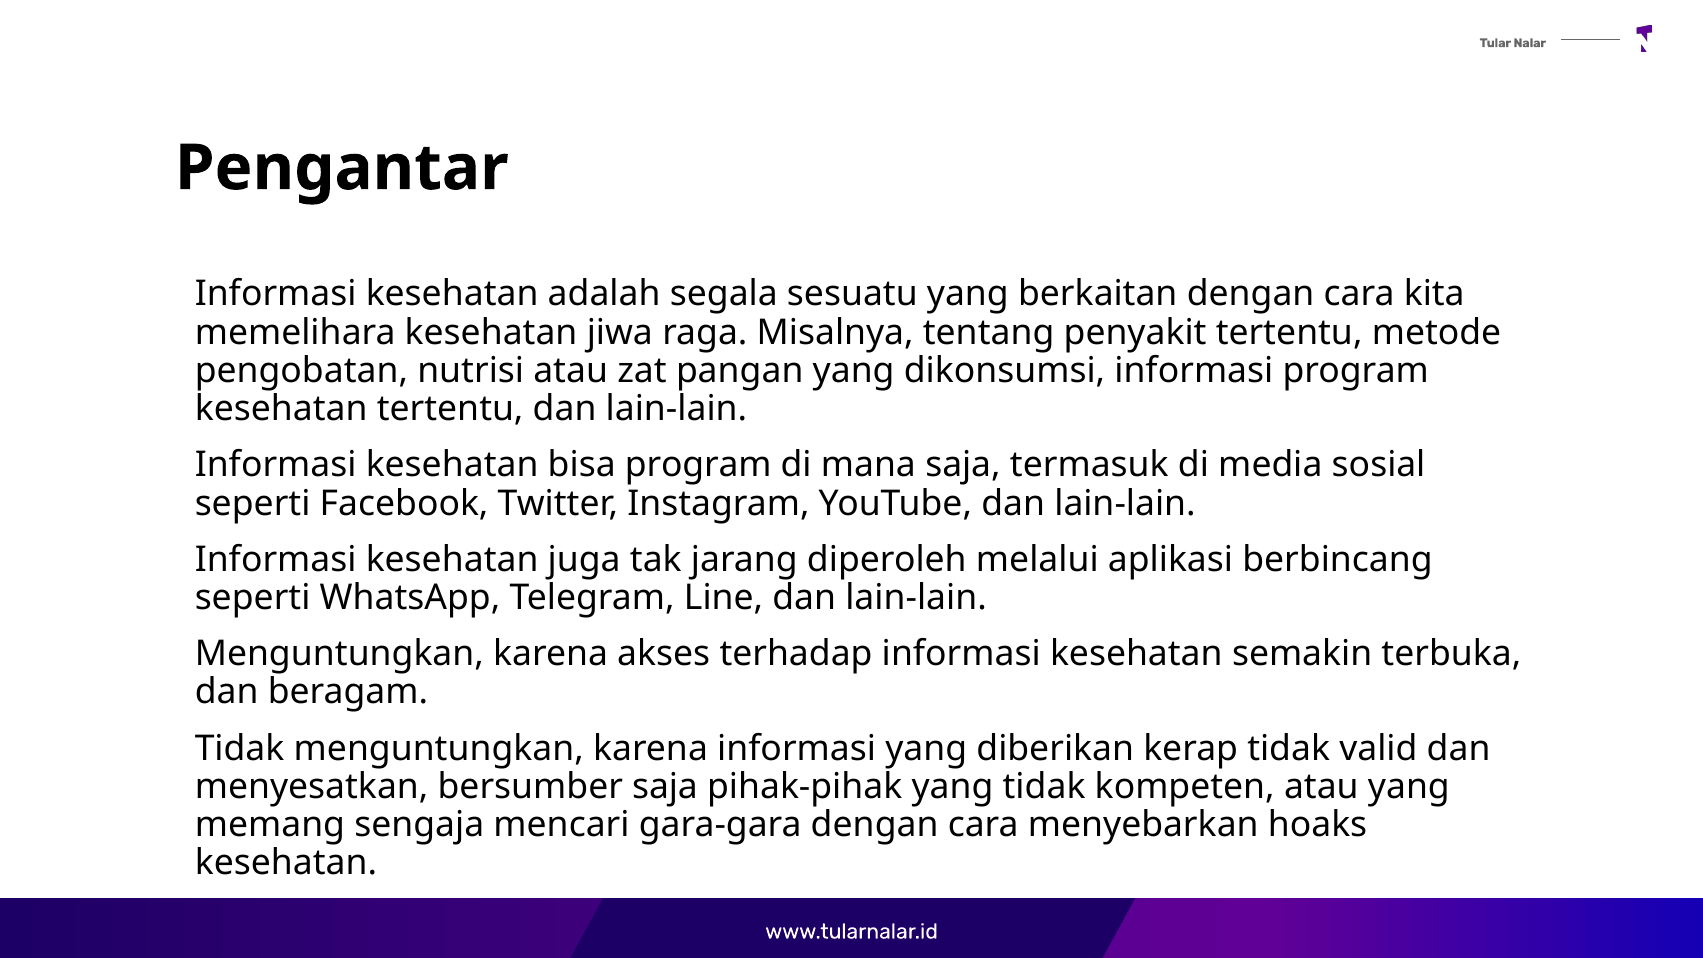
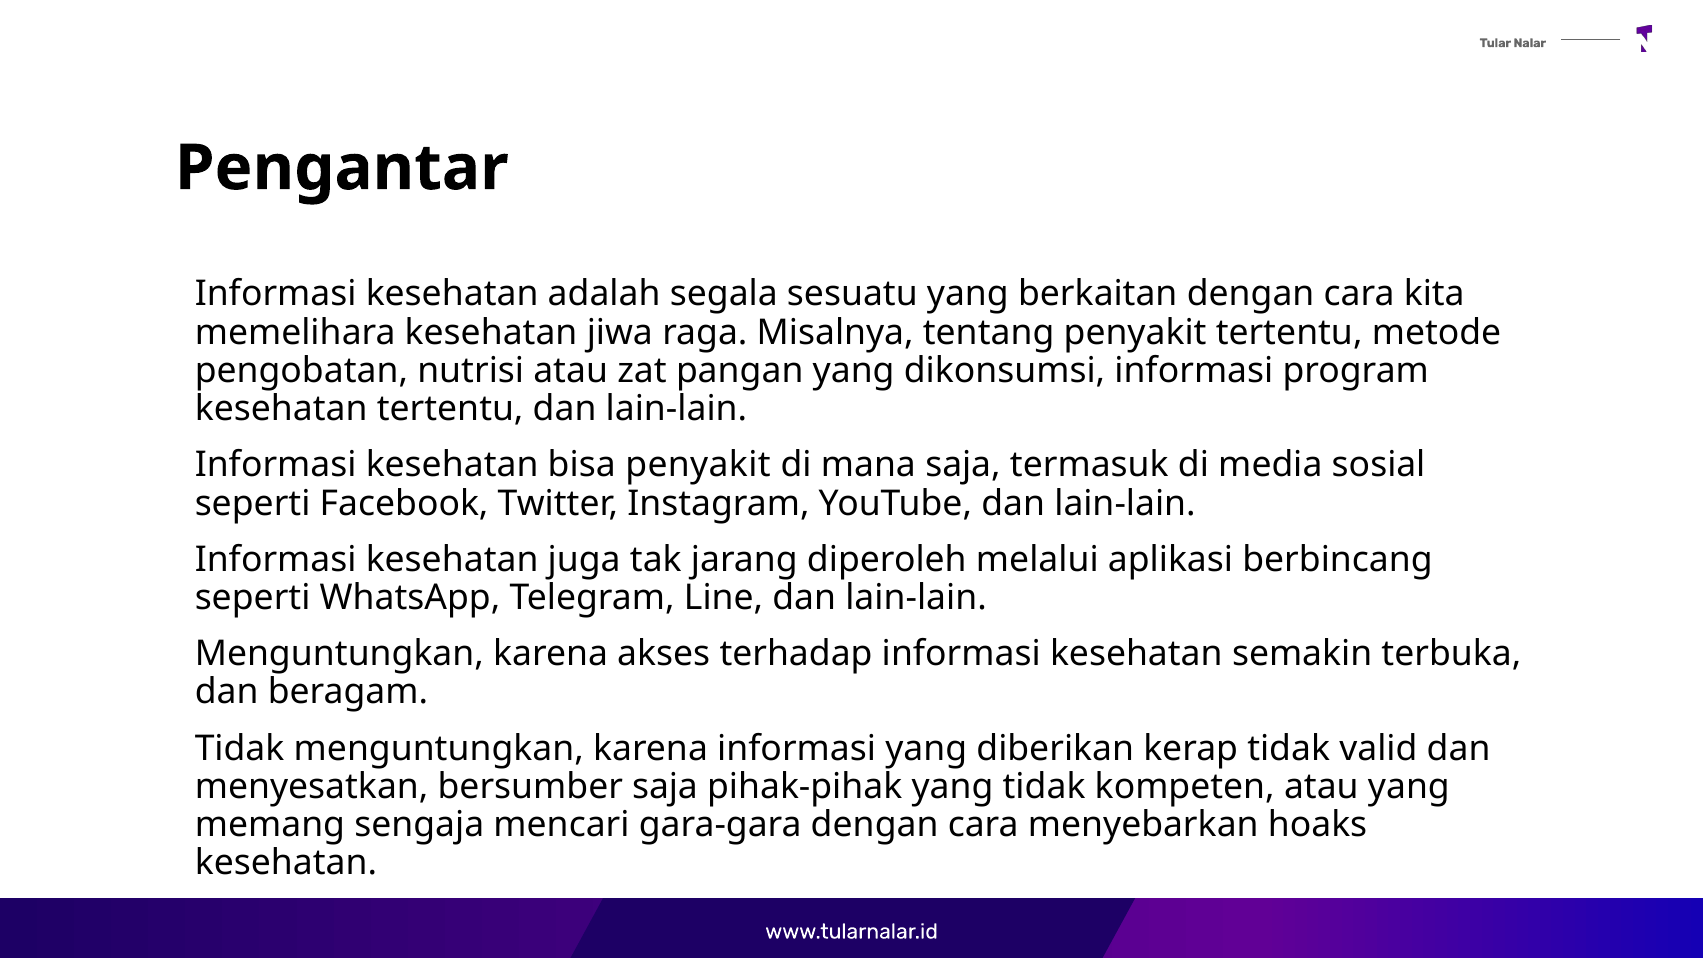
bisa program: program -> penyakit
